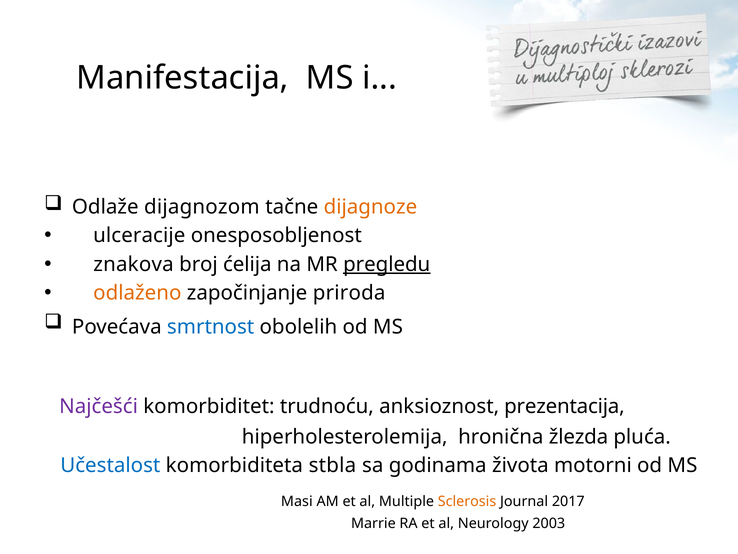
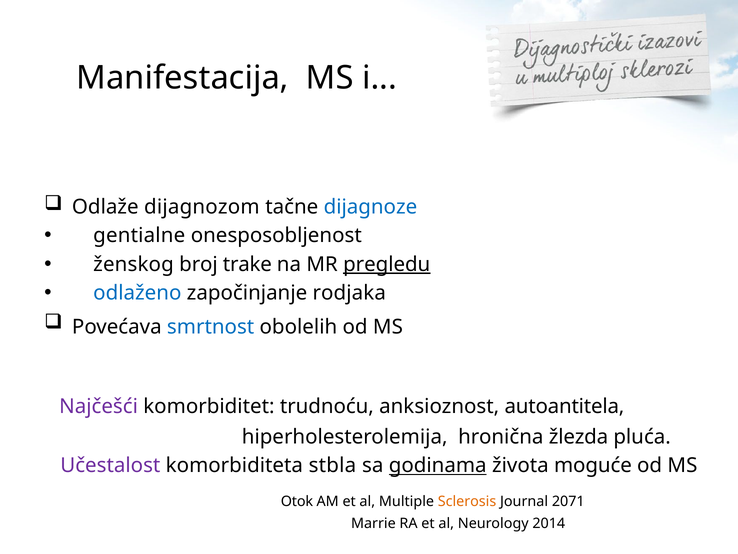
dijagnoze colour: orange -> blue
ulceracije: ulceracije -> gentialne
znakova: znakova -> ženskog
ćelija: ćelija -> trake
odlaženo colour: orange -> blue
priroda: priroda -> rodjaka
prezentacija: prezentacija -> autoantitela
Učestalost colour: blue -> purple
godinama underline: none -> present
motorni: motorni -> moguće
Masi: Masi -> Otok
2017: 2017 -> 2071
2003: 2003 -> 2014
